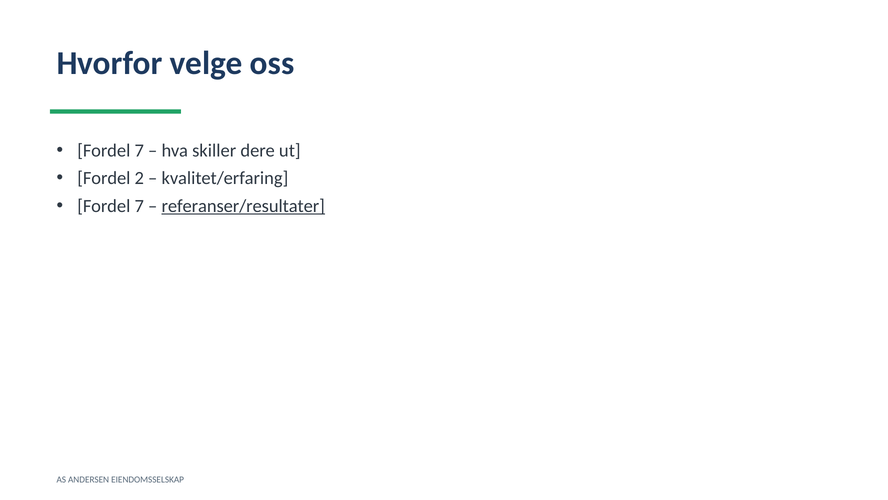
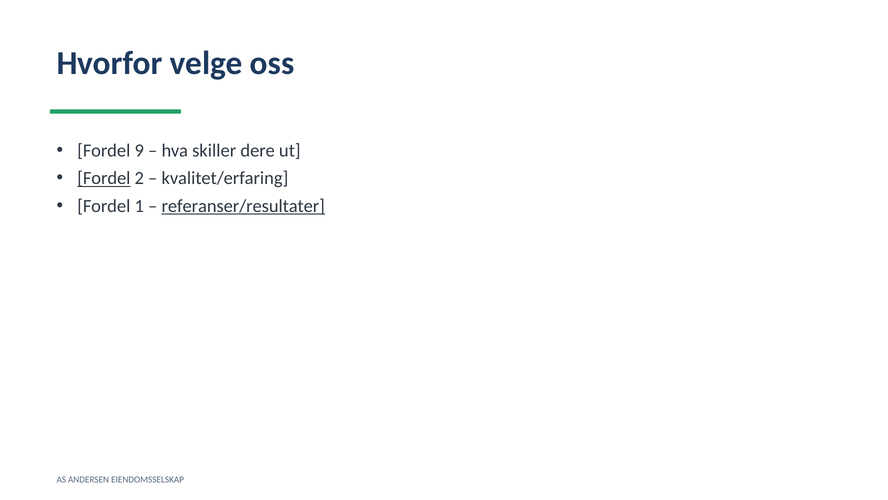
7 at (139, 150): 7 -> 9
Fordel at (104, 178) underline: none -> present
7 at (139, 206): 7 -> 1
